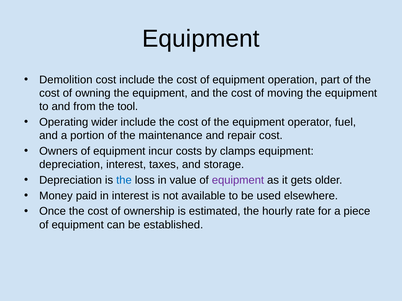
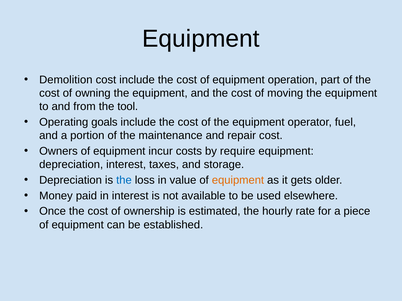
wider: wider -> goals
clamps: clamps -> require
equipment at (238, 180) colour: purple -> orange
